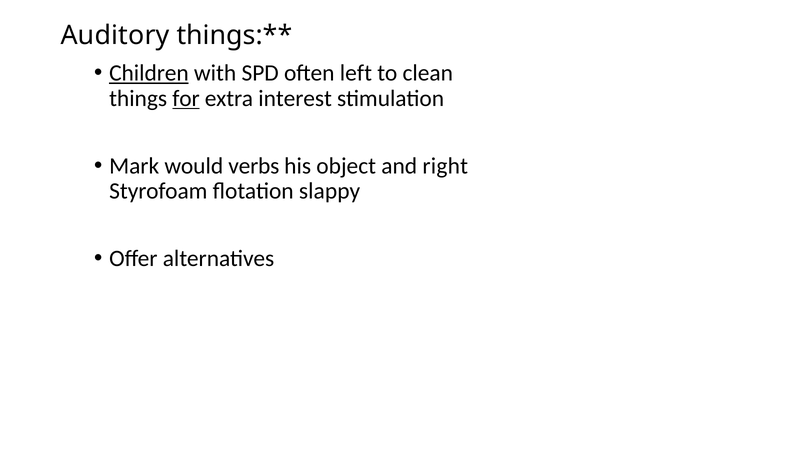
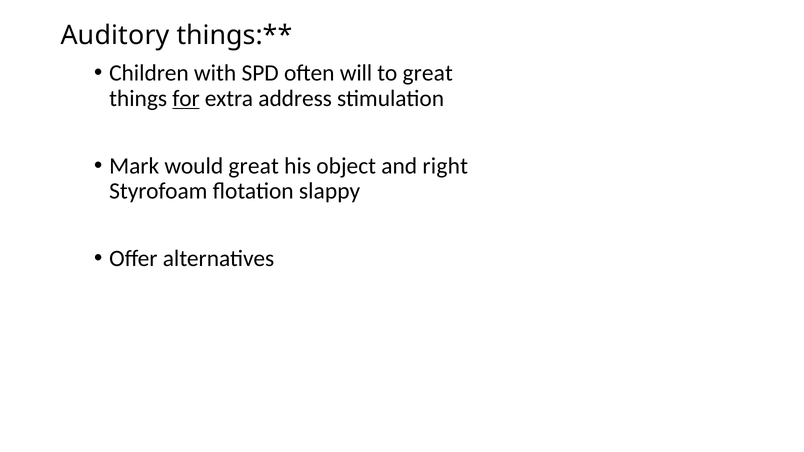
Children underline: present -> none
left: left -> will
to clean: clean -> great
interest: interest -> address
would verbs: verbs -> great
